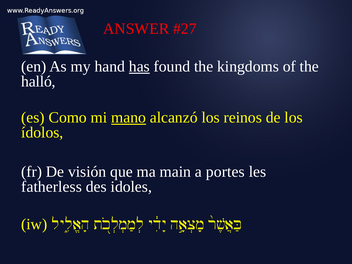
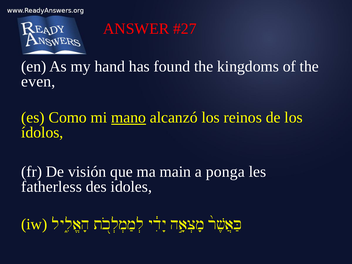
has underline: present -> none
halló: halló -> even
portes: portes -> ponga
